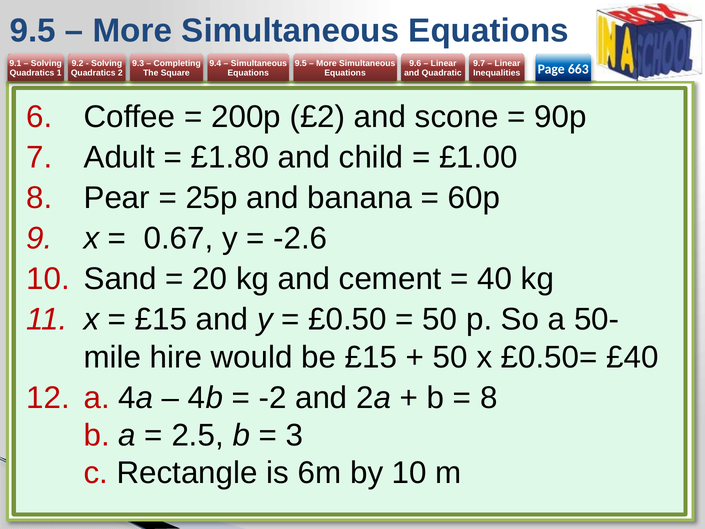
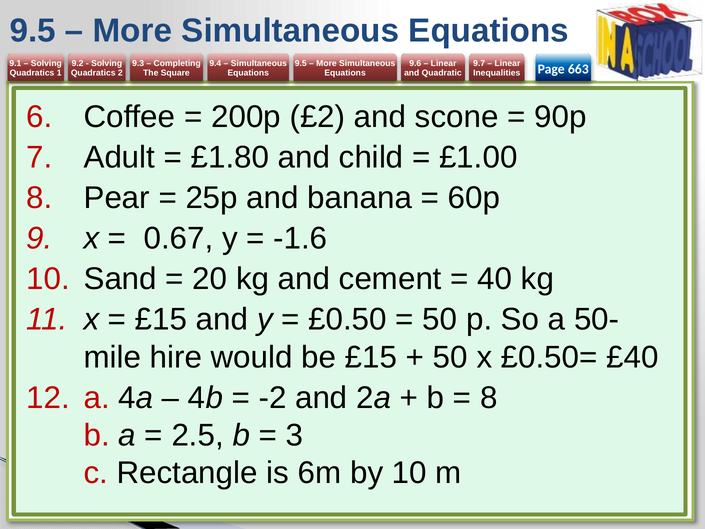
-2.6: -2.6 -> -1.6
